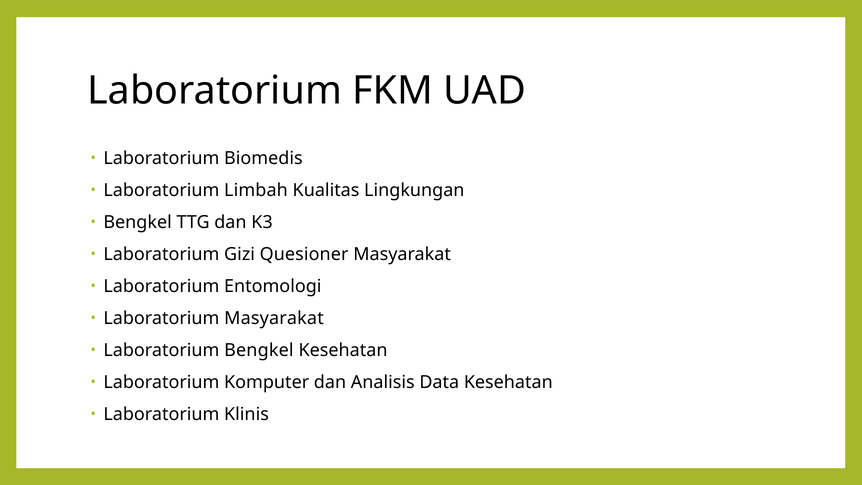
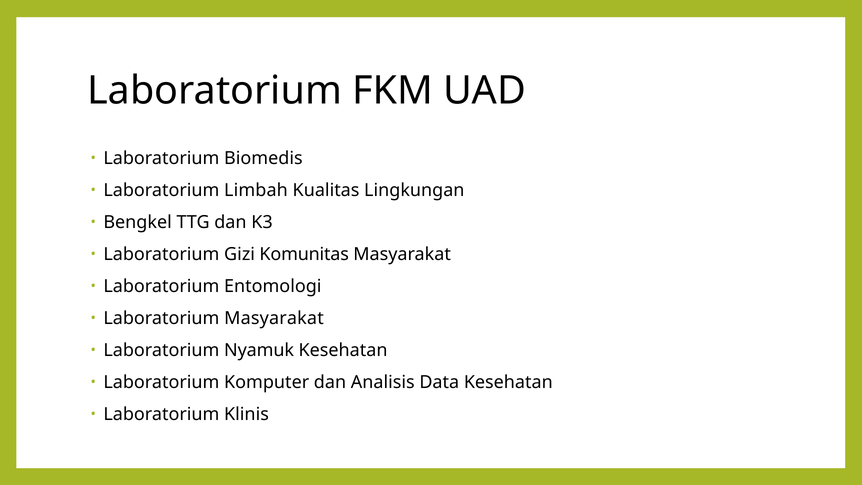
Quesioner: Quesioner -> Komunitas
Laboratorium Bengkel: Bengkel -> Nyamuk
